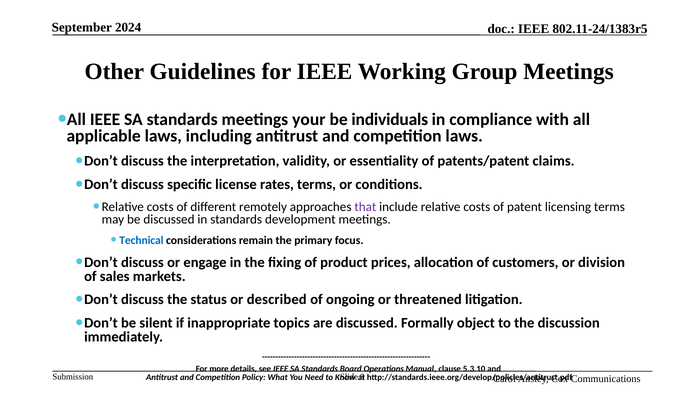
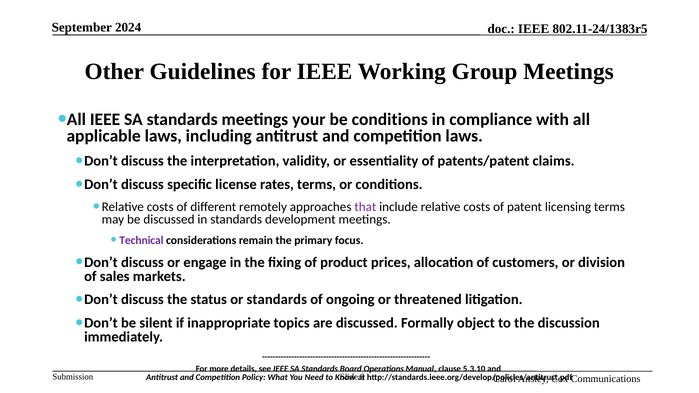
be individuals: individuals -> conditions
Technical colour: blue -> purple
or described: described -> standards
